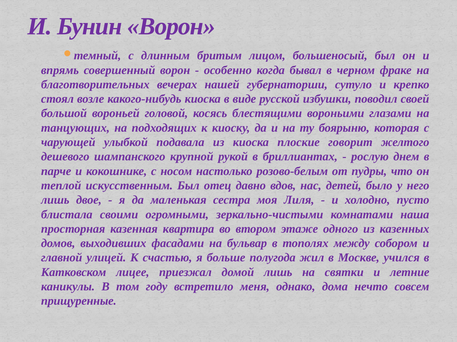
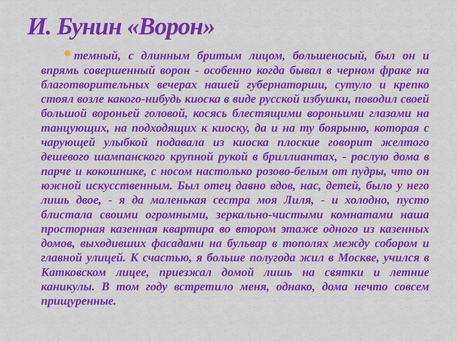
рослую днем: днем -> дома
теплой: теплой -> южной
